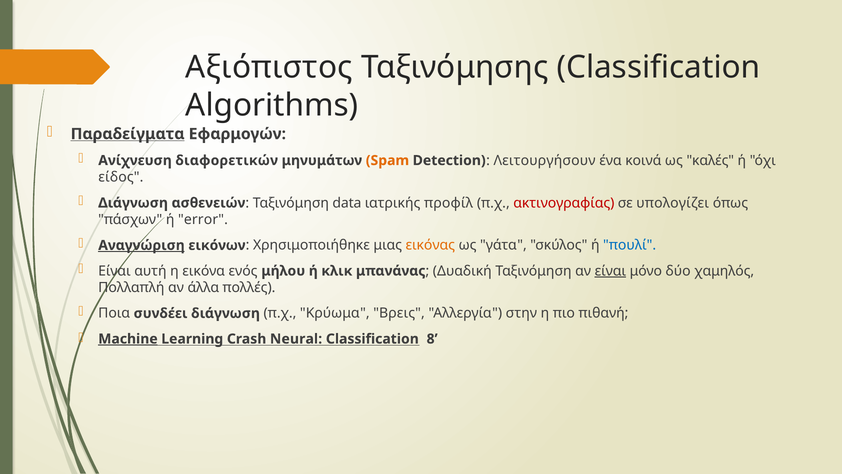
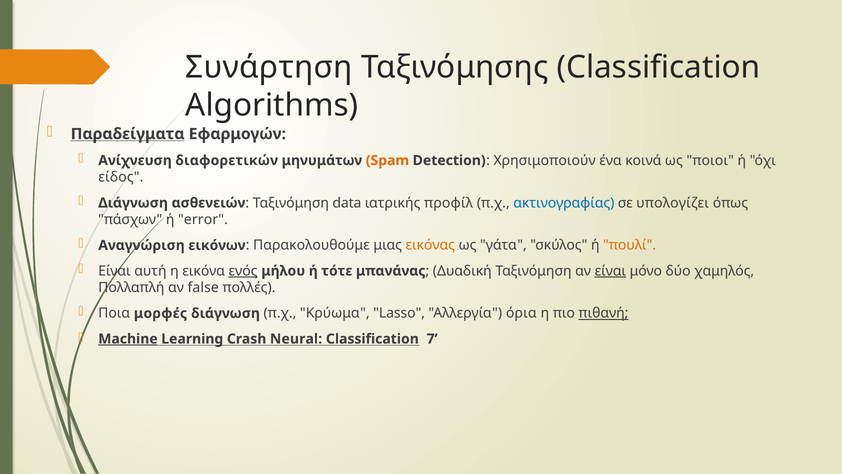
Αξιόπιστος: Αξιόπιστος -> Συνάρτηση
Λειτουργήσουν: Λειτουργήσουν -> Χρησιμοποιούν
καλές: καλές -> ποιοι
ακτινογραφίας colour: red -> blue
Αναγνώριση underline: present -> none
Χρησιμοποιήθηκε: Χρησιμοποιήθηκε -> Παρακολουθούμε
πουλί colour: blue -> orange
ενός underline: none -> present
κλικ: κλικ -> τότε
άλλα: άλλα -> false
συνδέει: συνδέει -> μορφές
Βρεις: Βρεις -> Lasso
στην: στην -> όρια
πιθανή underline: none -> present
8: 8 -> 7
